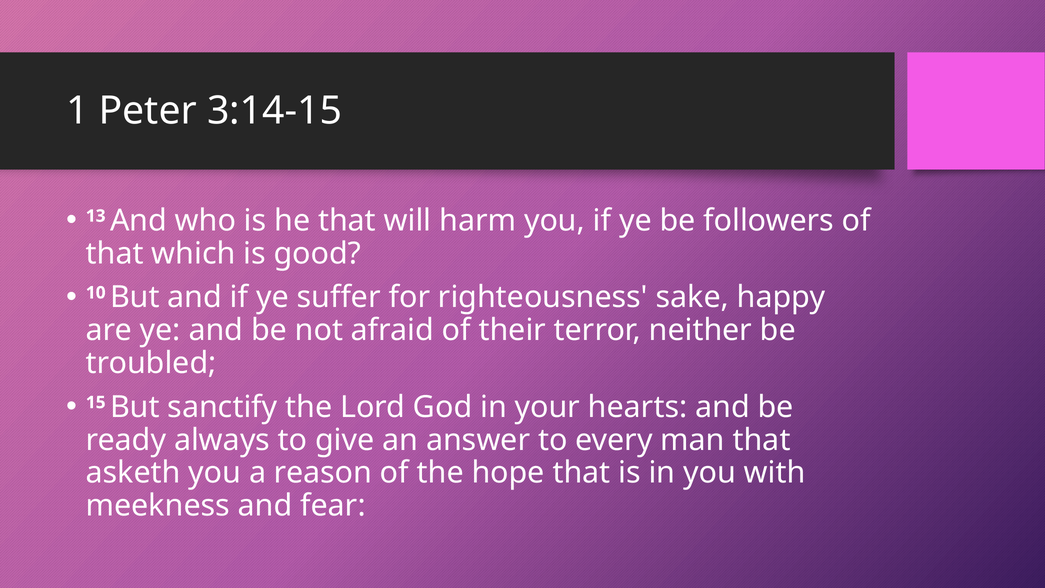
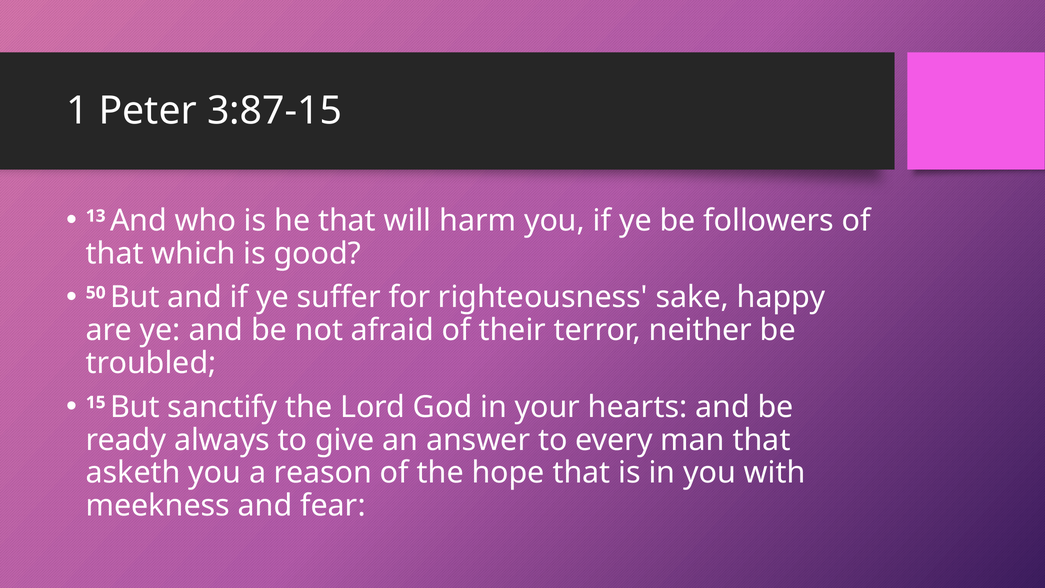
3:14-15: 3:14-15 -> 3:87-15
10: 10 -> 50
